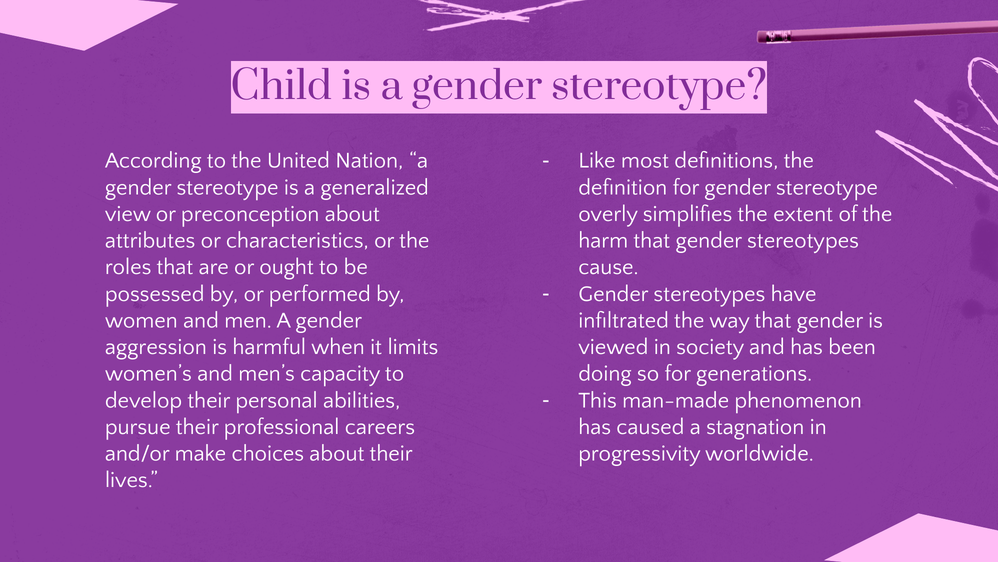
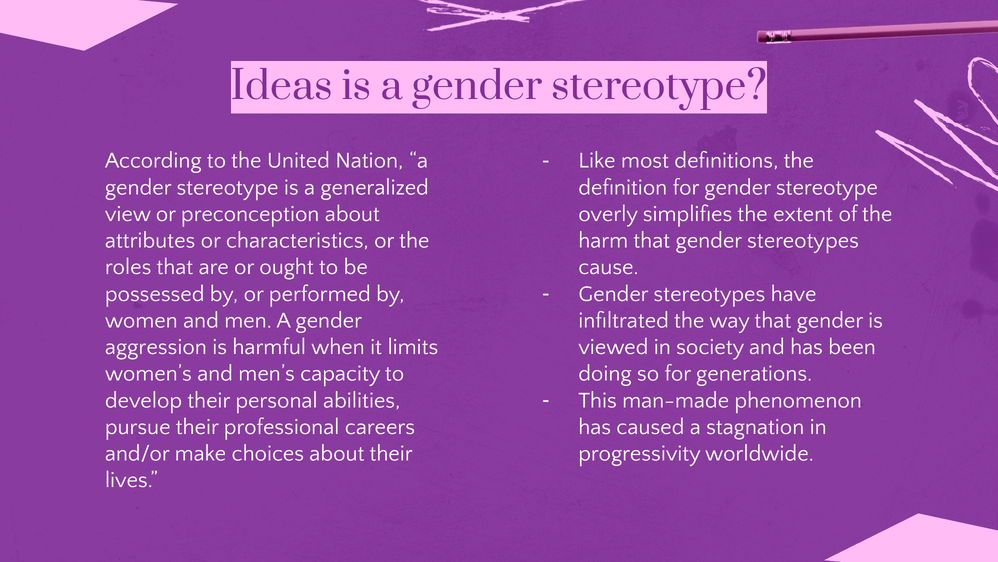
Child: Child -> Ideas
